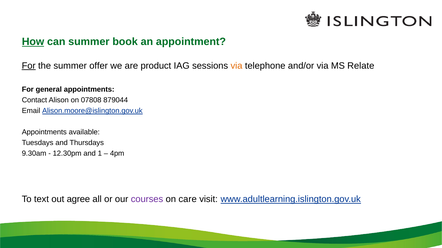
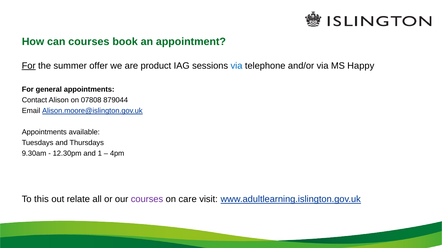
How underline: present -> none
can summer: summer -> courses
via at (237, 66) colour: orange -> blue
Relate: Relate -> Happy
text: text -> this
agree: agree -> relate
